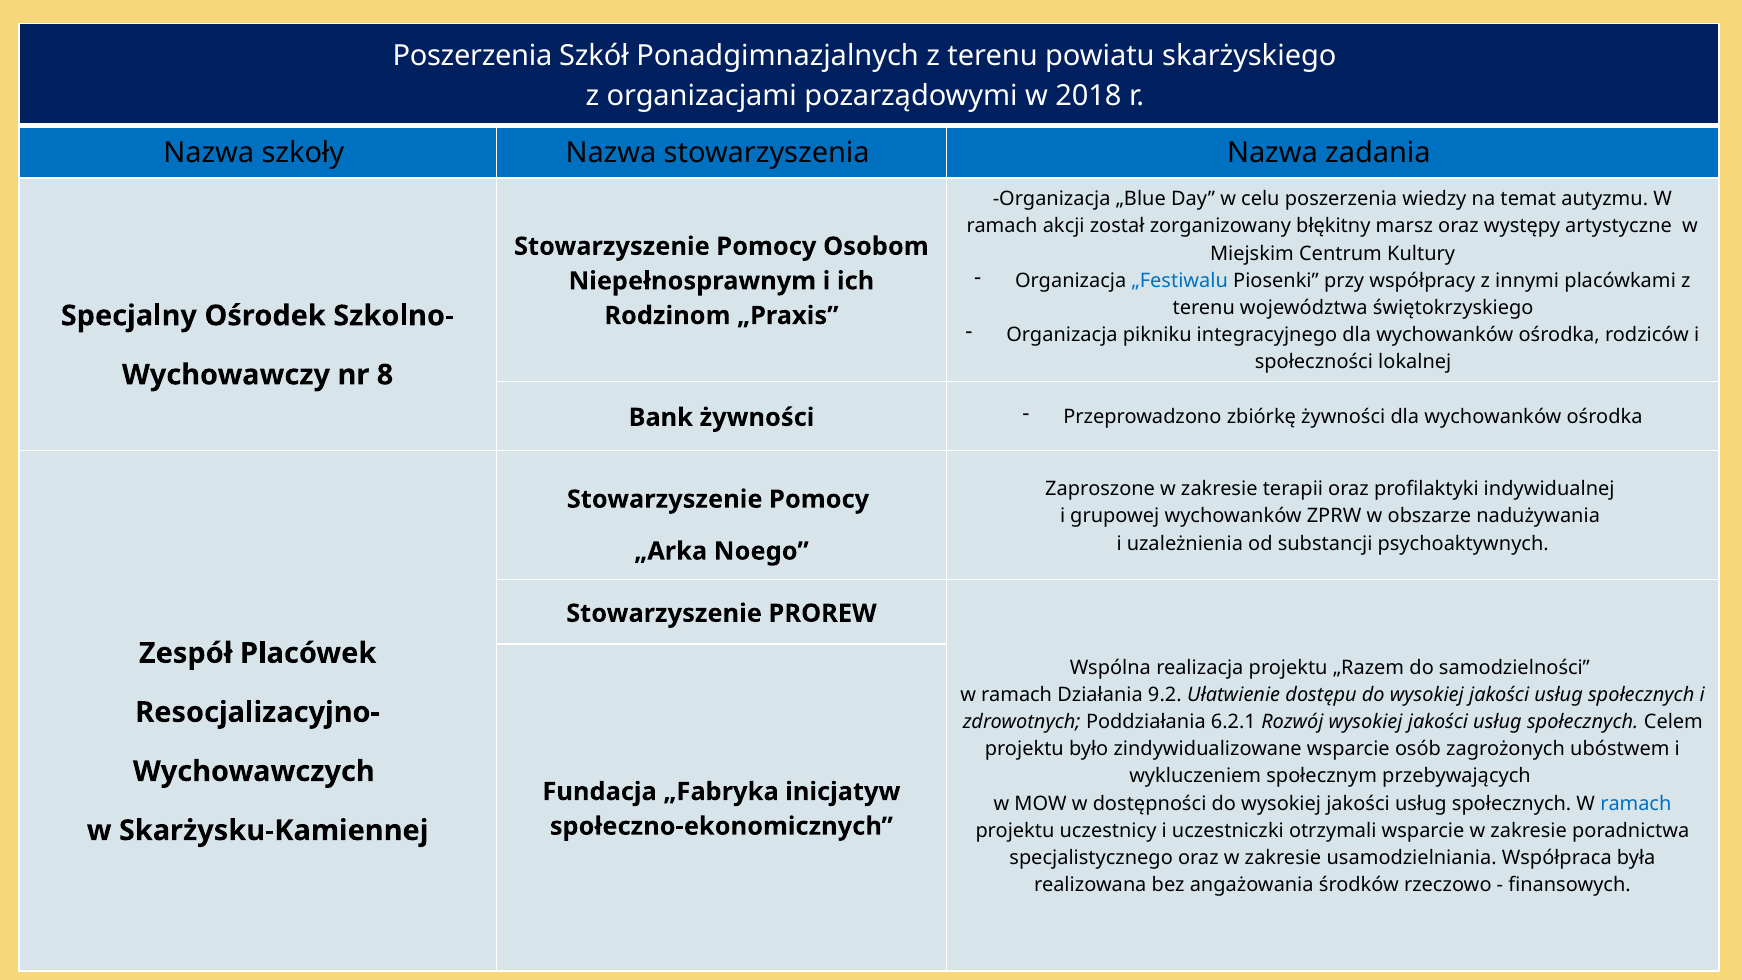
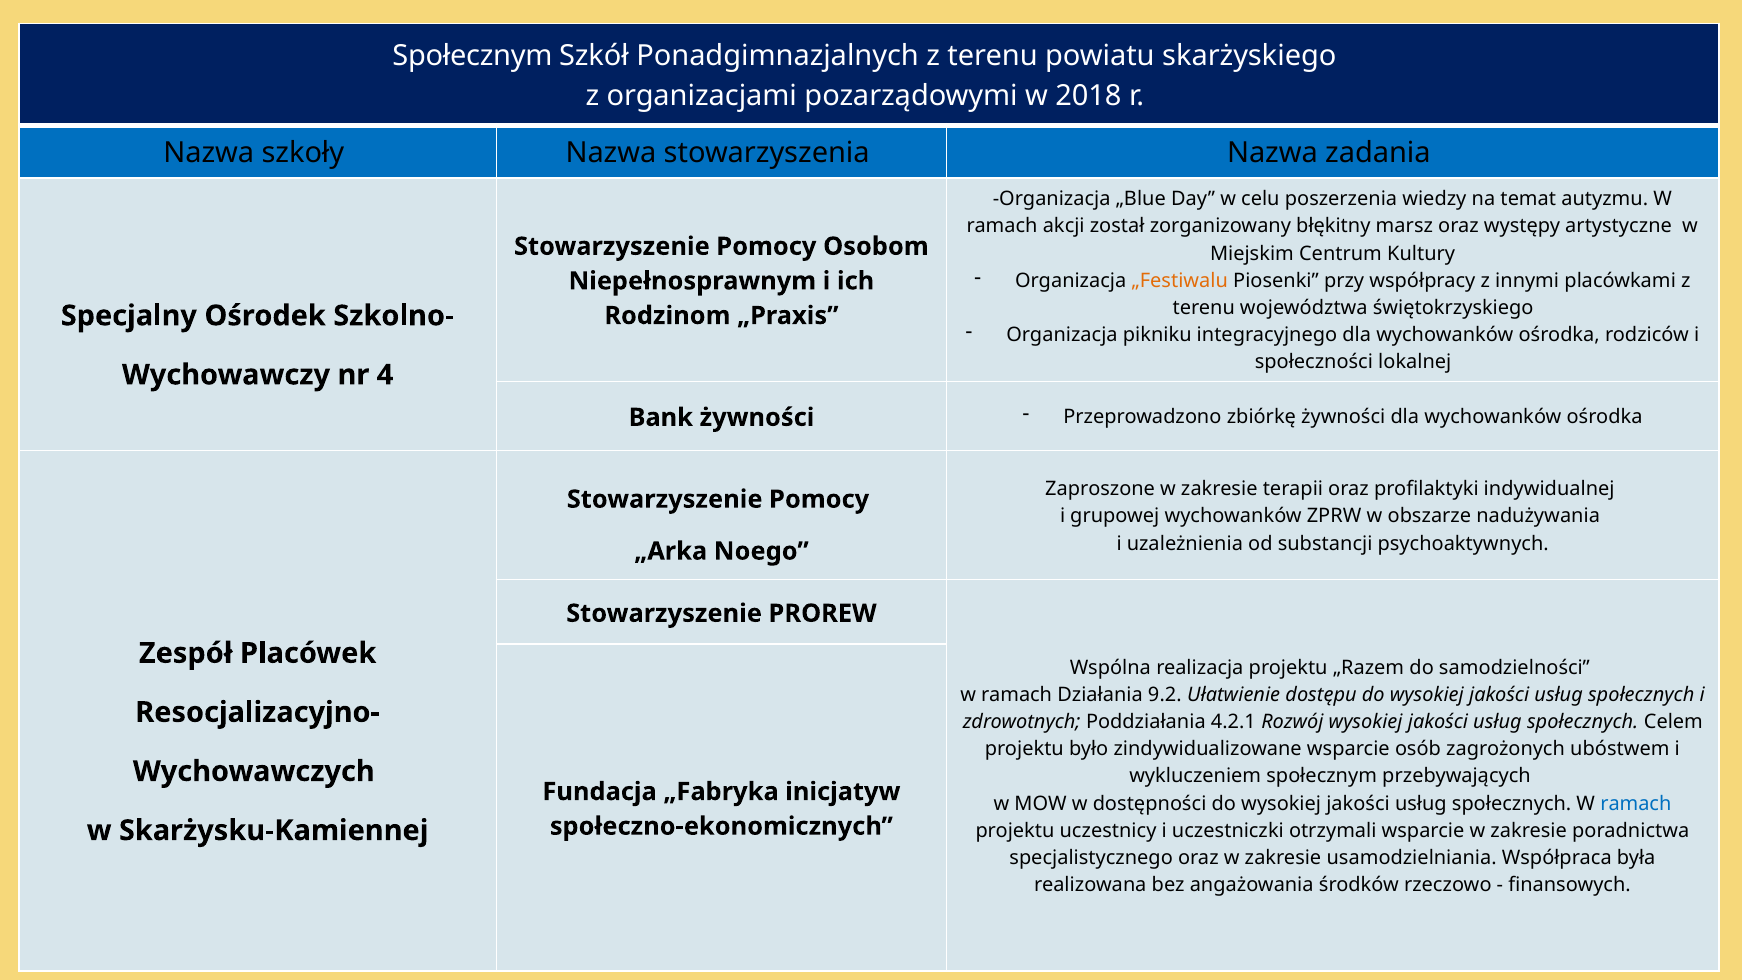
Poszerzenia at (472, 56): Poszerzenia -> Społecznym
„Festiwalu colour: blue -> orange
8: 8 -> 4
6.2.1: 6.2.1 -> 4.2.1
